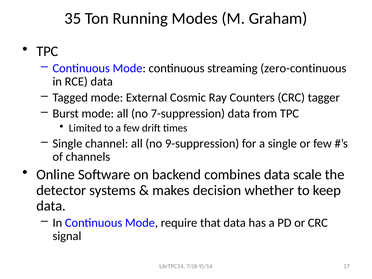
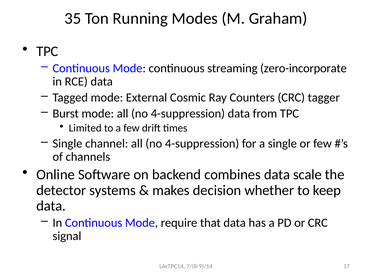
zero-continuous: zero-continuous -> zero-incorporate
mode all no 7-suppression: 7-suppression -> 4-suppression
channel all no 9-suppression: 9-suppression -> 4-suppression
